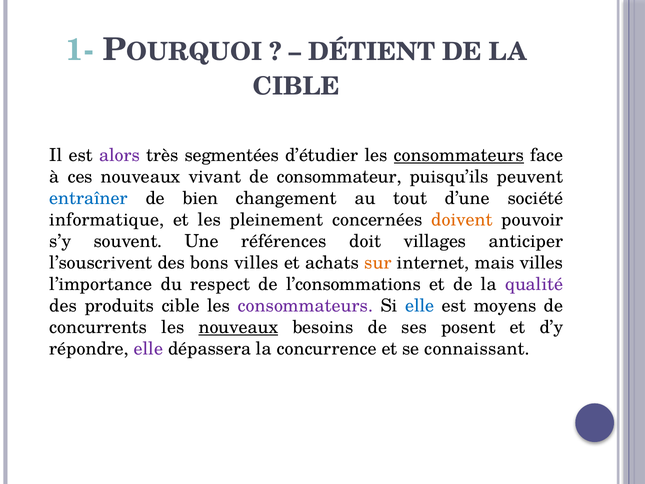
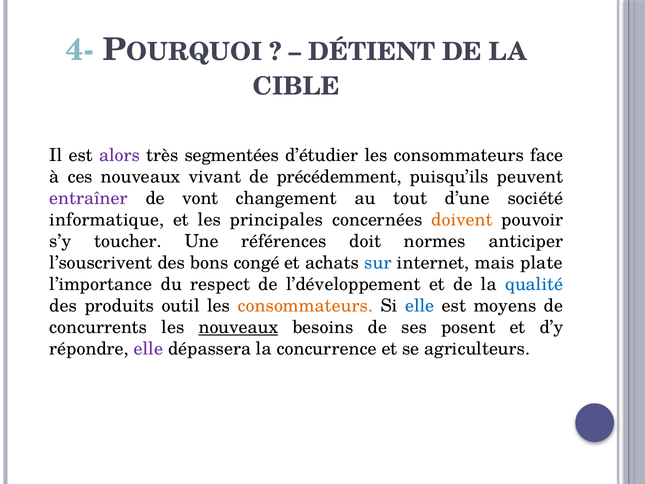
1-: 1- -> 4-
consommateurs at (459, 155) underline: present -> none
consommateur: consommateur -> précédemment
entraîner colour: blue -> purple
bien: bien -> vont
pleinement: pleinement -> principales
souvent: souvent -> toucher
villages: villages -> normes
bons villes: villes -> congé
sur colour: orange -> blue
mais villes: villes -> plate
l’consommations: l’consommations -> l’développement
qualité colour: purple -> blue
produits cible: cible -> outil
consommateurs at (305, 306) colour: purple -> orange
connaissant: connaissant -> agriculteurs
